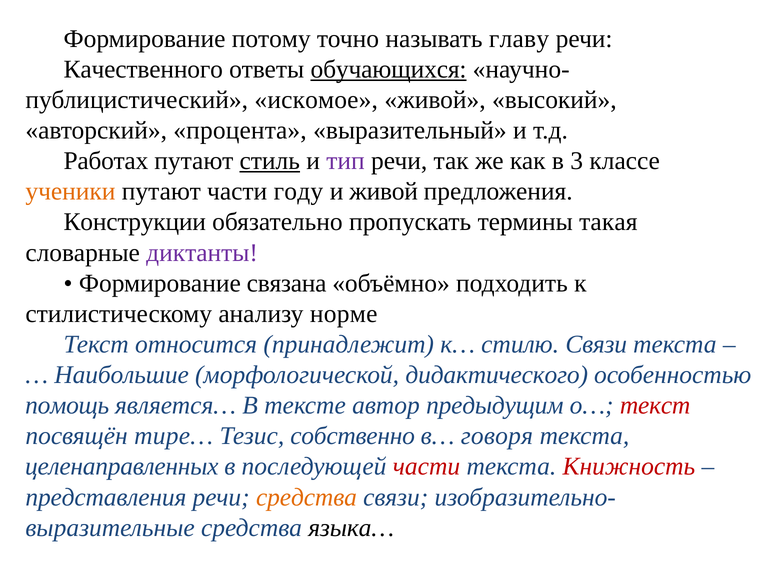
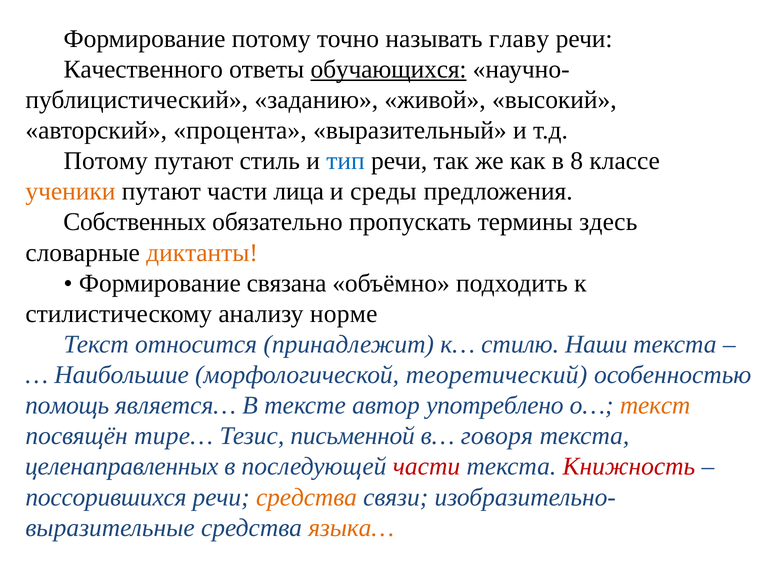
искомое: искомое -> заданию
Работах at (106, 161): Работах -> Потому
стиль underline: present -> none
тип colour: purple -> blue
3: 3 -> 8
году: году -> лица
и живой: живой -> среды
Конструкции: Конструкции -> Собственных
такая: такая -> здесь
диктанты colour: purple -> orange
стилю Связи: Связи -> Наши
дидактического: дидактического -> теоретический
предыдущим: предыдущим -> употреблено
текст at (655, 405) colour: red -> orange
собственно: собственно -> письменной
представления: представления -> поссорившихся
языка… colour: black -> orange
